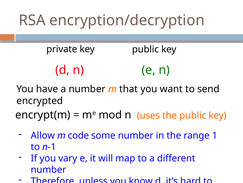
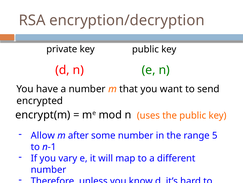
m code: code -> after
1: 1 -> 5
